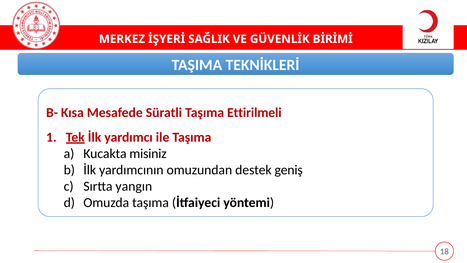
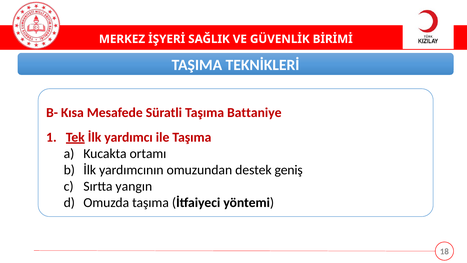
Ettirilmeli: Ettirilmeli -> Battaniye
misiniz: misiniz -> ortamı
